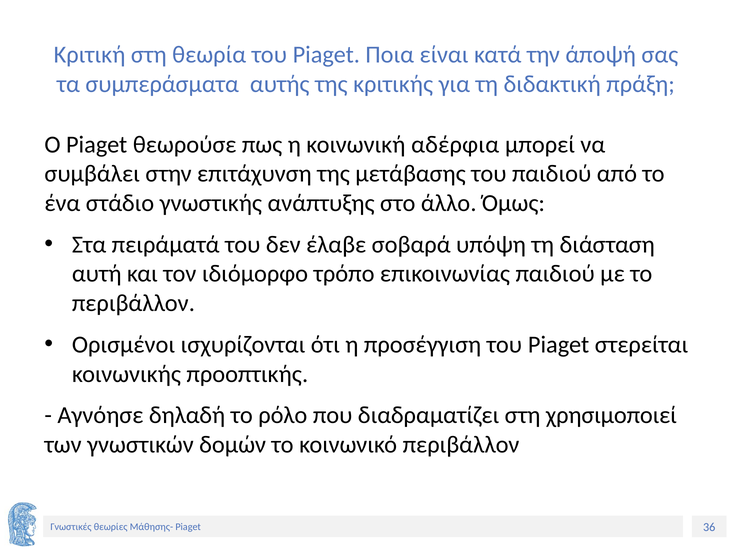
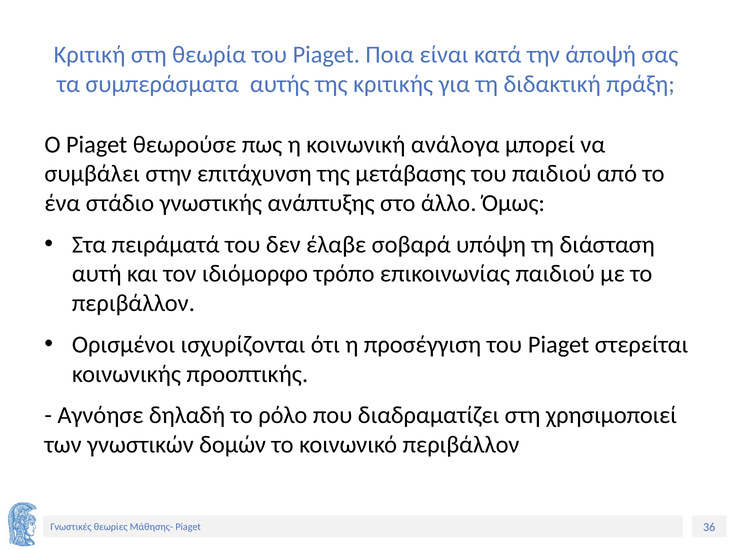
αδέρφια: αδέρφια -> ανάλογα
